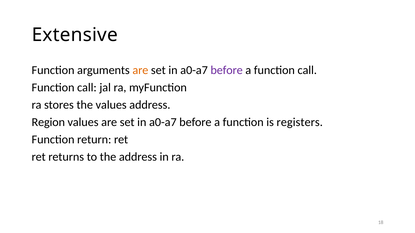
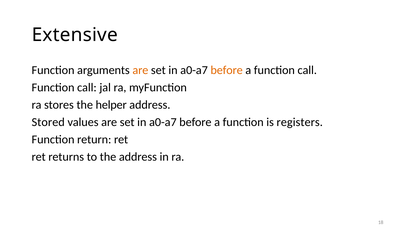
before at (227, 70) colour: purple -> orange
the values: values -> helper
Region: Region -> Stored
